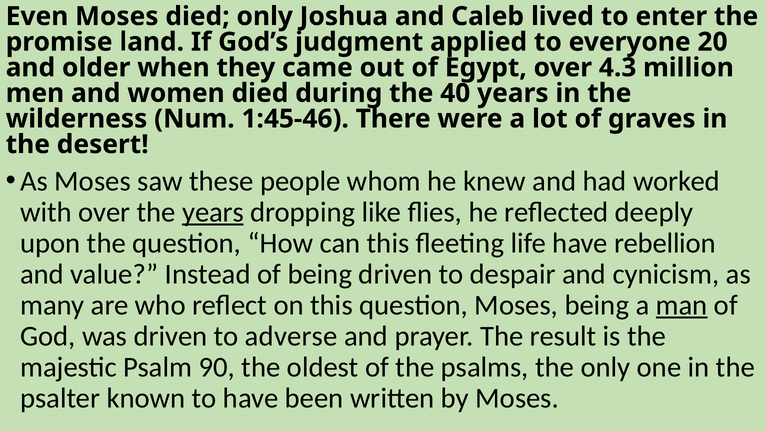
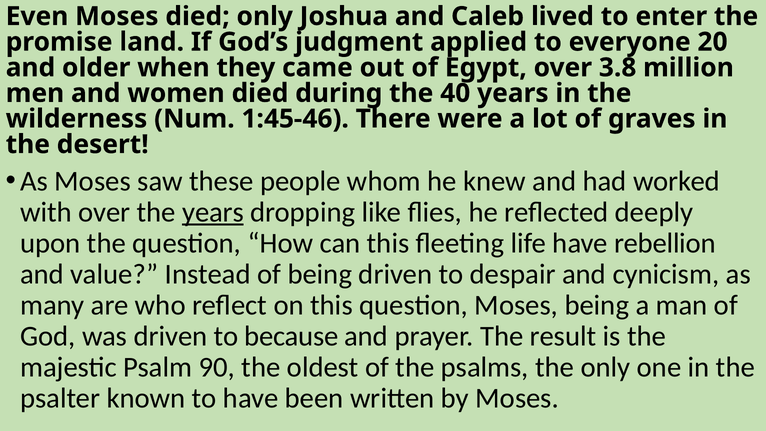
4.3: 4.3 -> 3.8
man underline: present -> none
adverse: adverse -> because
